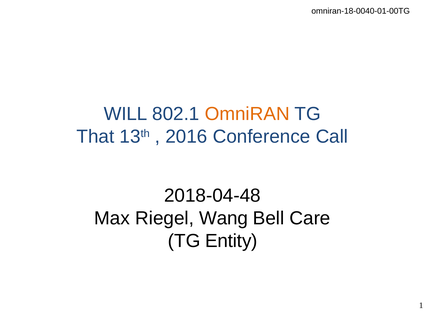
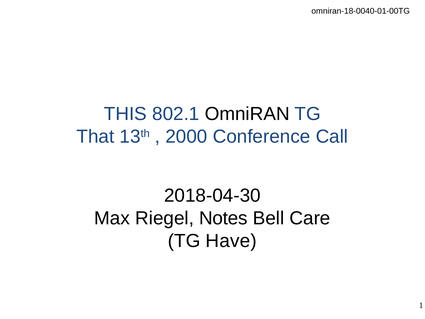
WILL: WILL -> THIS
OmniRAN colour: orange -> black
2016: 2016 -> 2000
2018-04-48: 2018-04-48 -> 2018-04-30
Wang: Wang -> Notes
Entity: Entity -> Have
